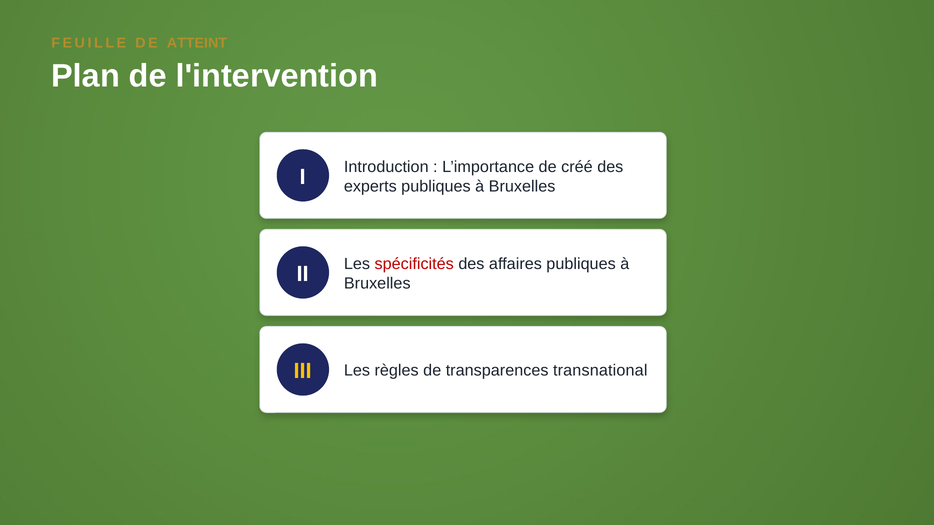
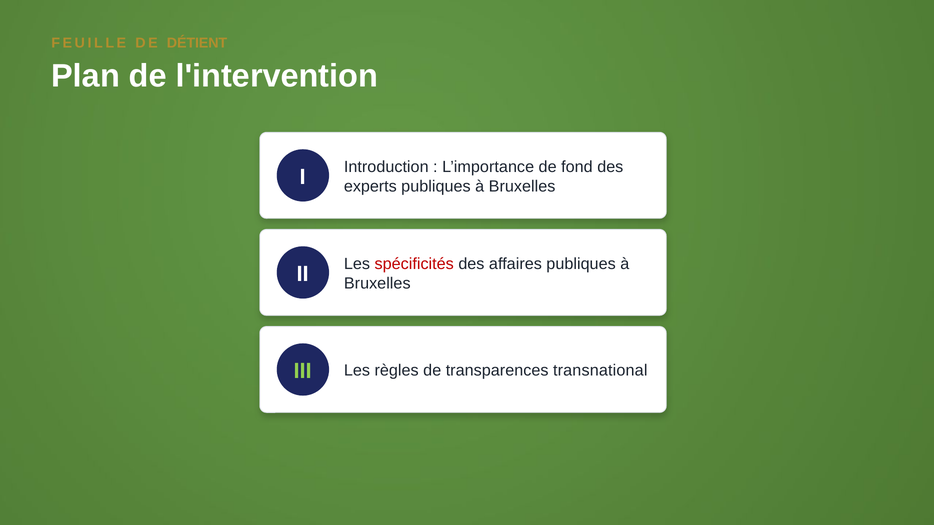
ATTEINT: ATTEINT -> DÉTIENT
créé: créé -> fond
III colour: yellow -> light green
